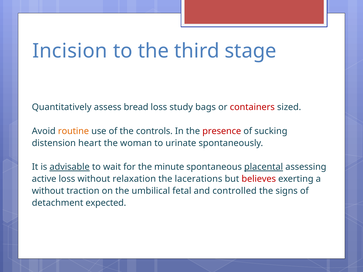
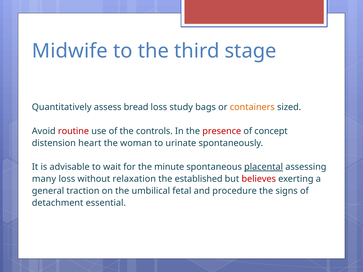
Incision: Incision -> Midwife
containers colour: red -> orange
routine colour: orange -> red
sucking: sucking -> concept
advisable underline: present -> none
active: active -> many
lacerations: lacerations -> established
without at (48, 191): without -> general
controlled: controlled -> procedure
expected: expected -> essential
